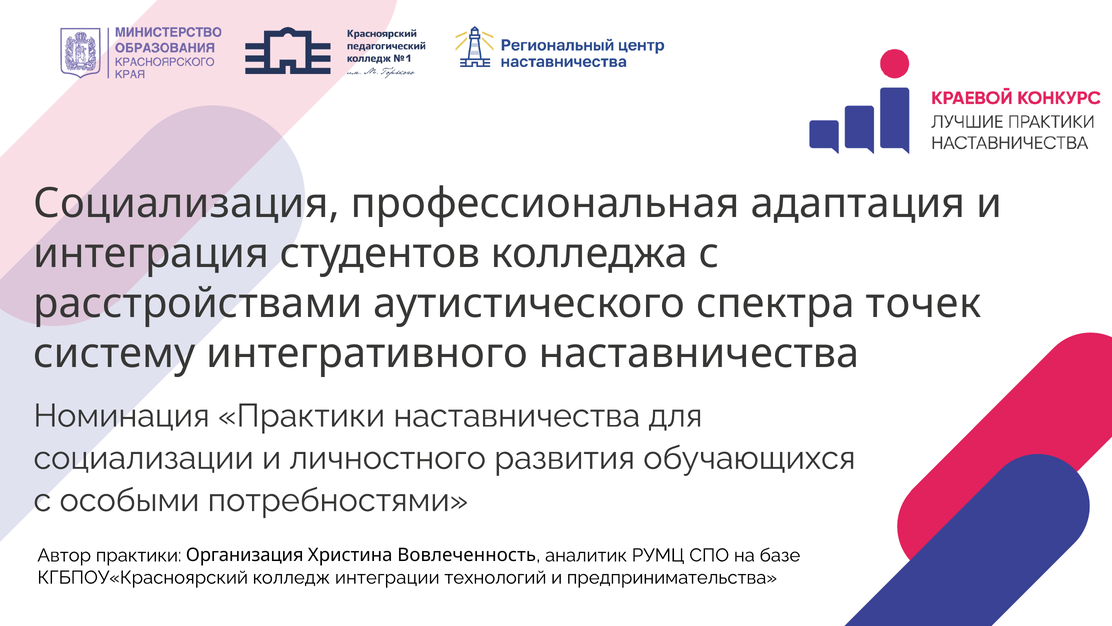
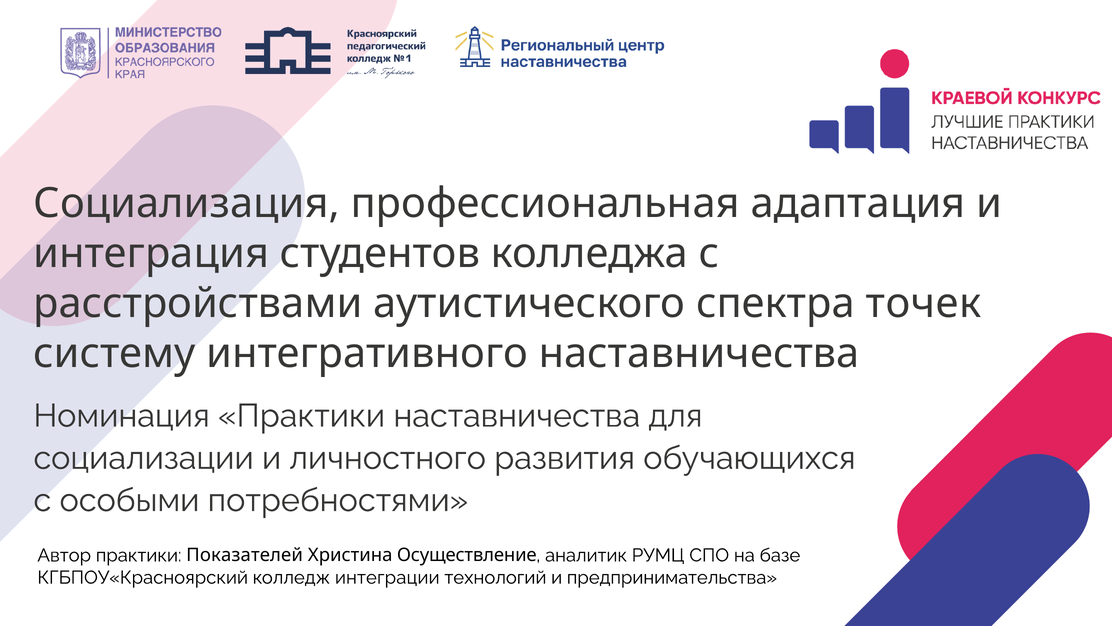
Организация: Организация -> Показателей
Вовлеченность: Вовлеченность -> Осуществление
